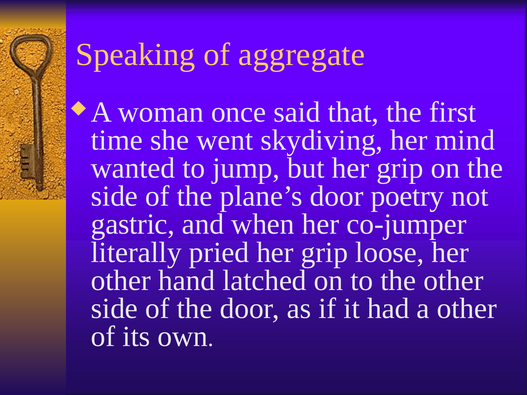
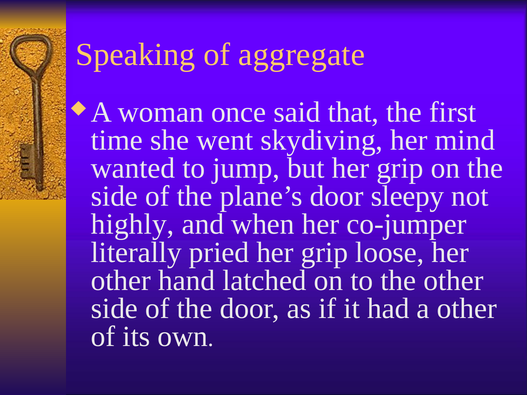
poetry: poetry -> sleepy
gastric: gastric -> highly
